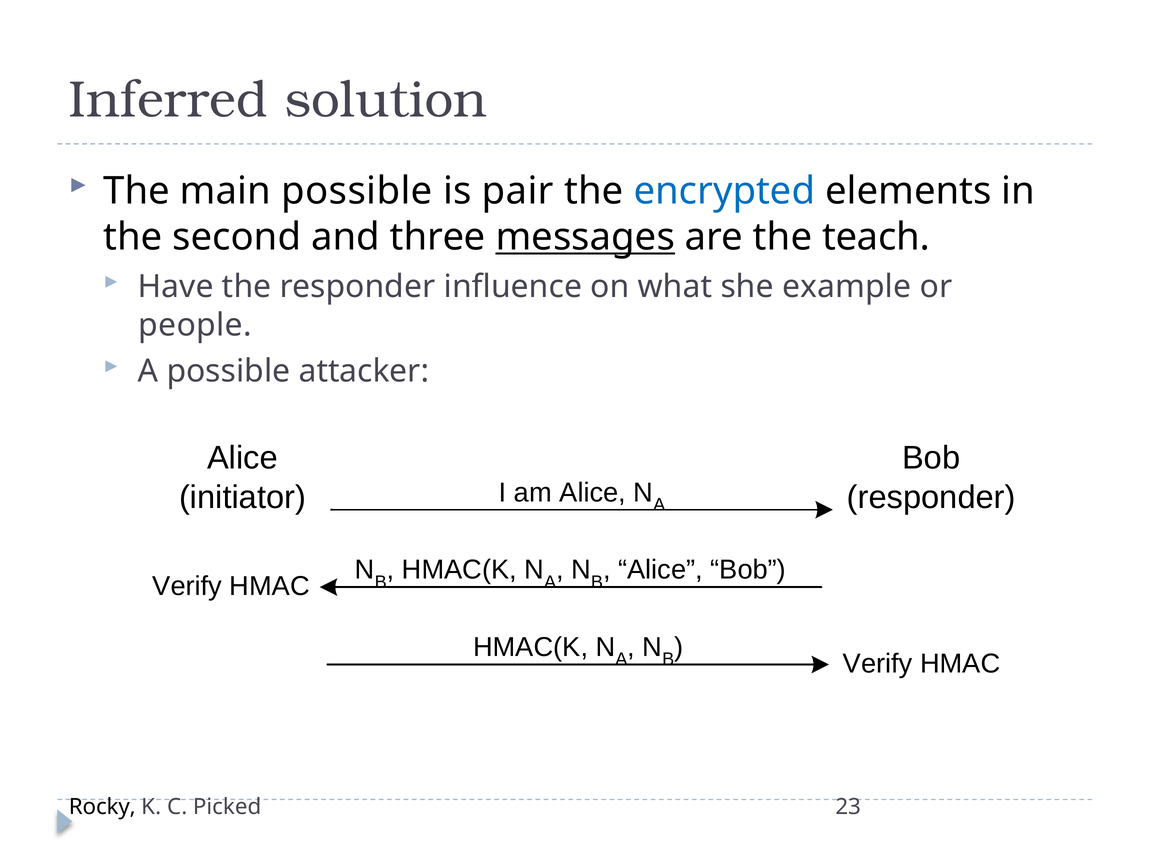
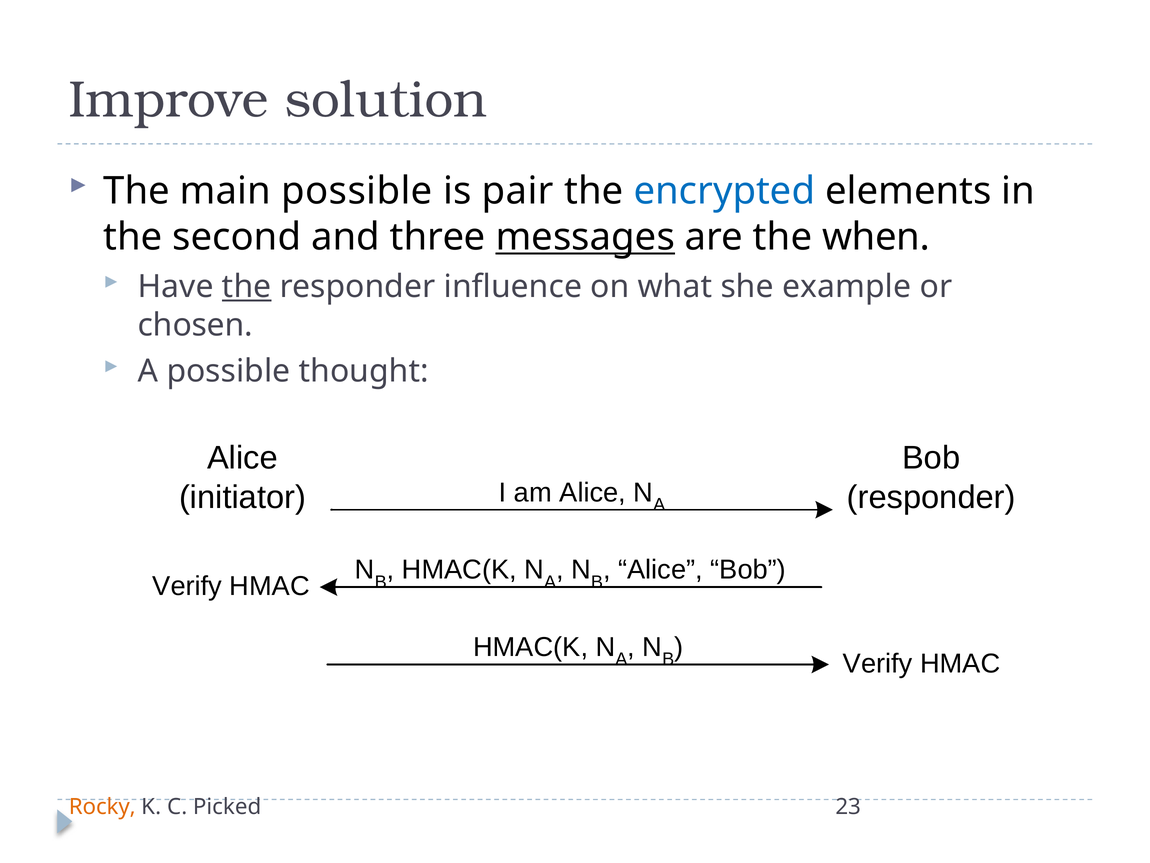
Inferred: Inferred -> Improve
teach: teach -> when
the at (247, 287) underline: none -> present
people: people -> chosen
attacker: attacker -> thought
Rocky colour: black -> orange
